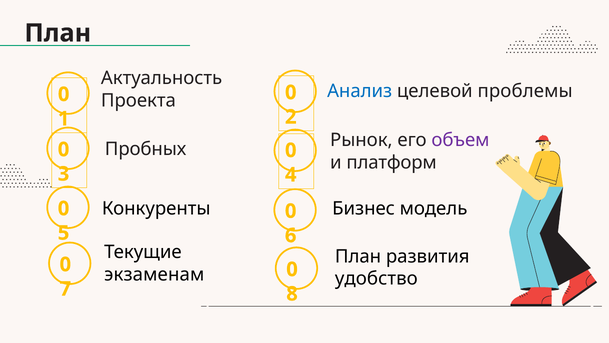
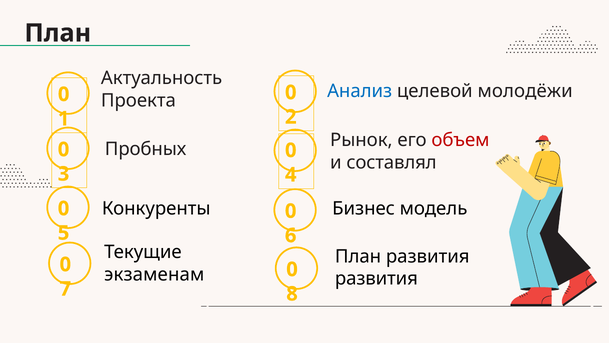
проблемы: проблемы -> молодёжи
объем colour: purple -> red
платформ: платформ -> составлял
удобство at (376, 278): удобство -> развития
